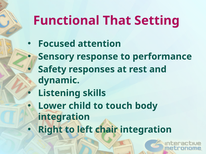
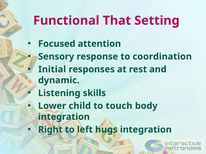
performance: performance -> coordination
Safety: Safety -> Initial
chair: chair -> hugs
